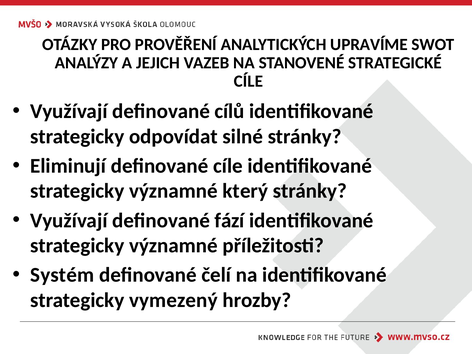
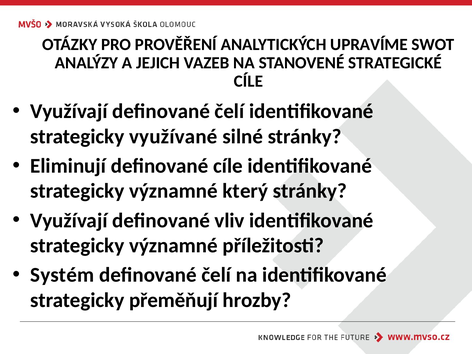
Využívají definované cílů: cílů -> čelí
odpovídat: odpovídat -> využívané
fází: fází -> vliv
vymezený: vymezený -> přeměňují
